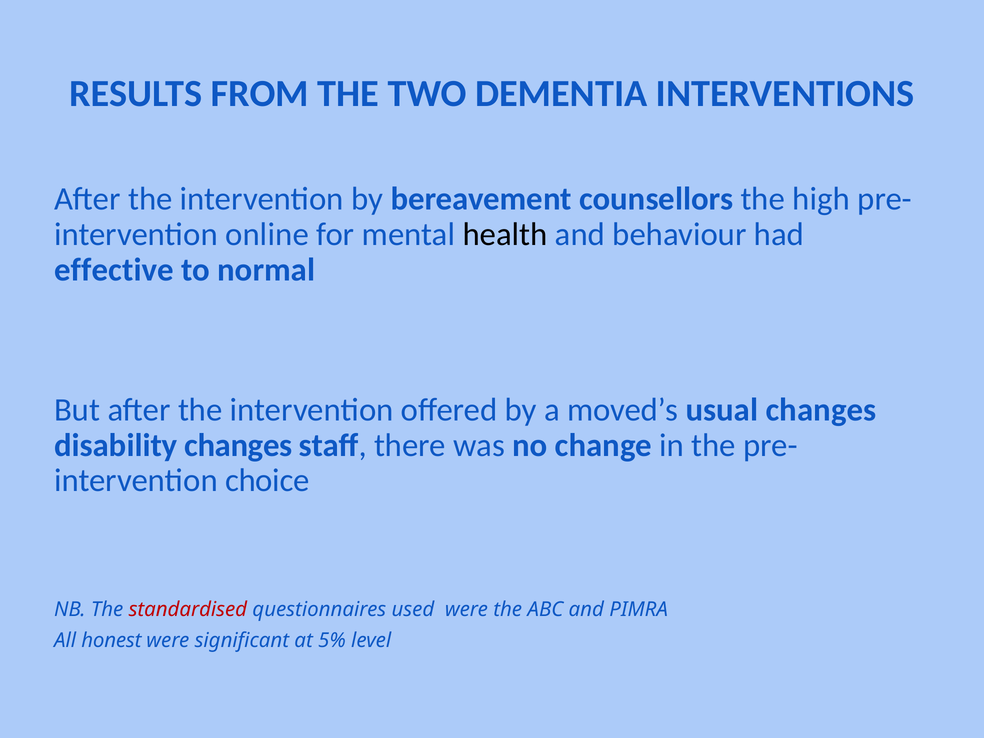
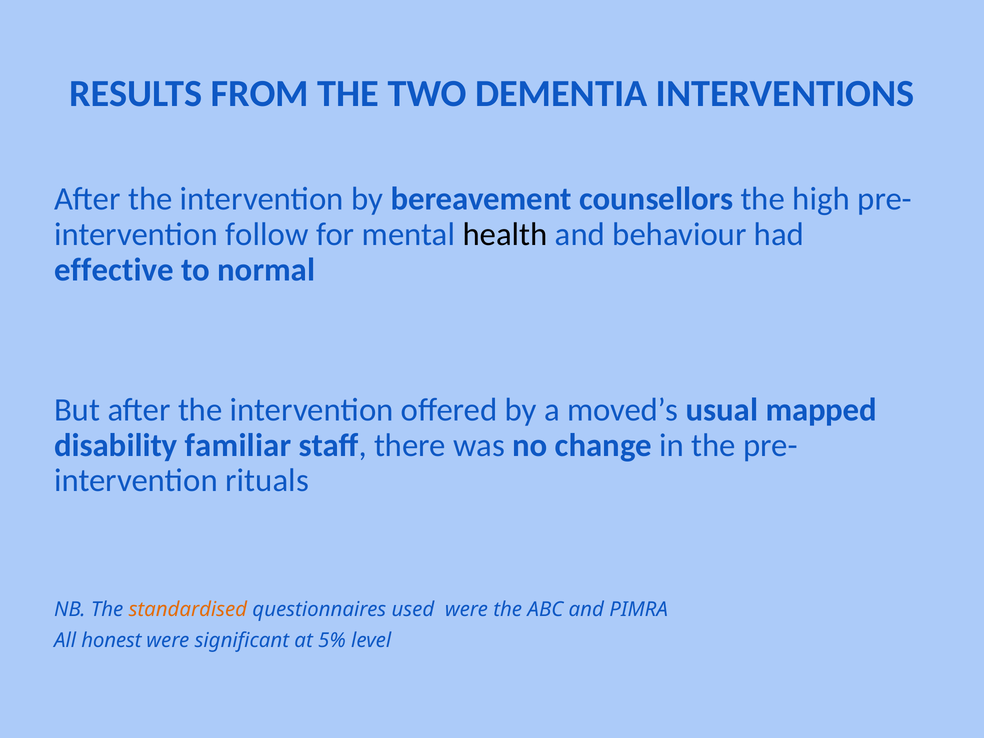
online: online -> follow
usual changes: changes -> mapped
disability changes: changes -> familiar
choice: choice -> rituals
standardised colour: red -> orange
